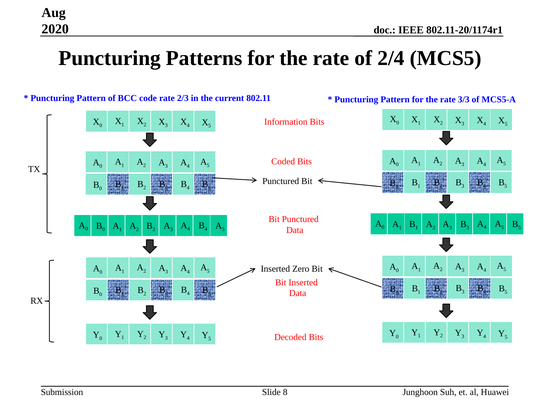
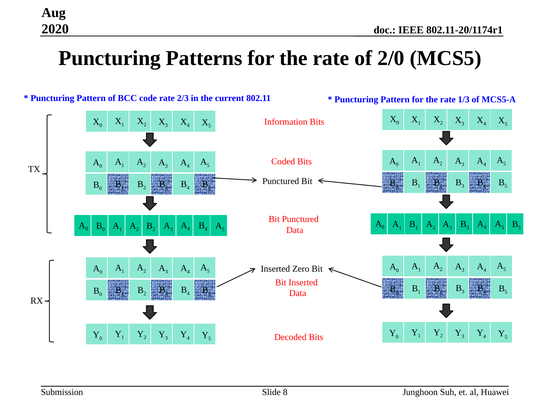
2/4: 2/4 -> 2/0
3/3: 3/3 -> 1/3
